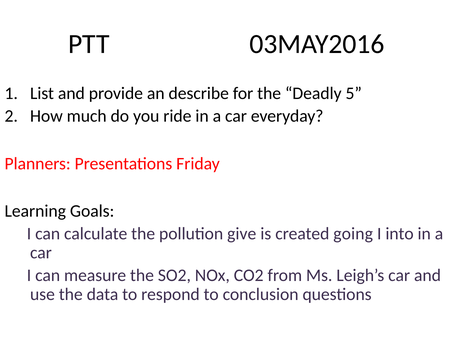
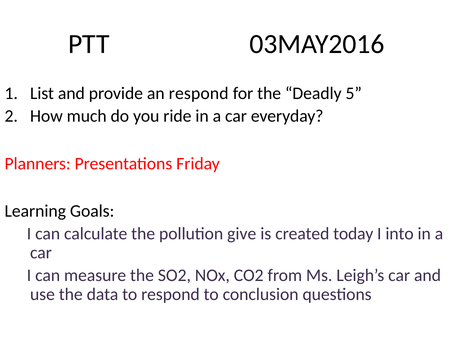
an describe: describe -> respond
going: going -> today
